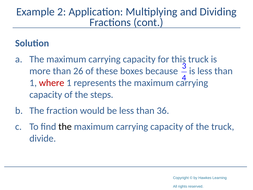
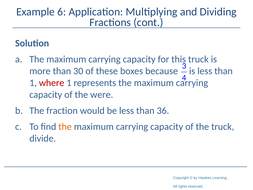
2: 2 -> 6
26: 26 -> 30
steps: steps -> were
the at (65, 127) colour: black -> orange
